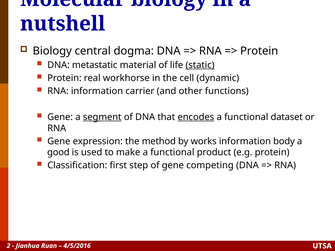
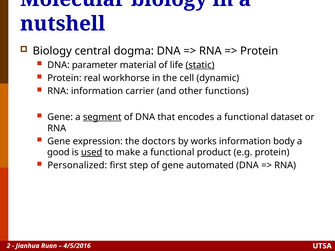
metastatic: metastatic -> parameter
encodes underline: present -> none
method: method -> doctors
used underline: none -> present
Classification: Classification -> Personalized
competing: competing -> automated
